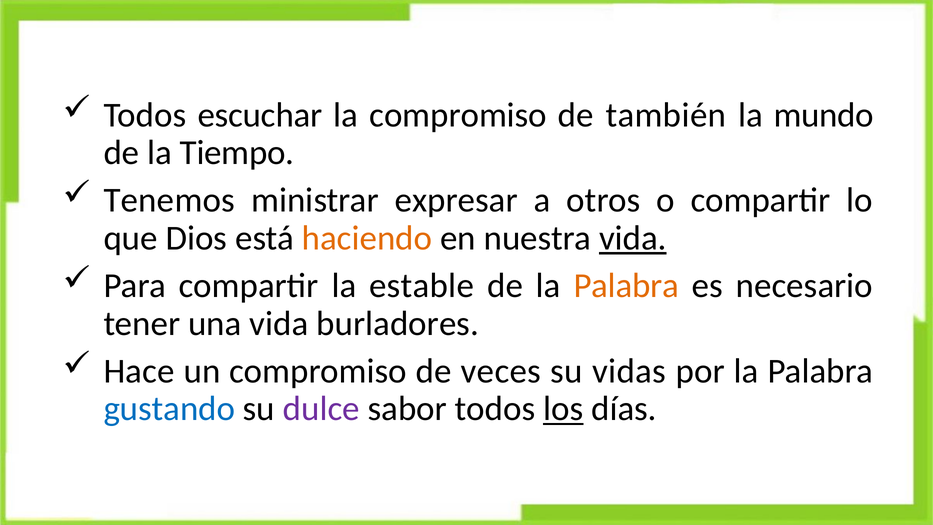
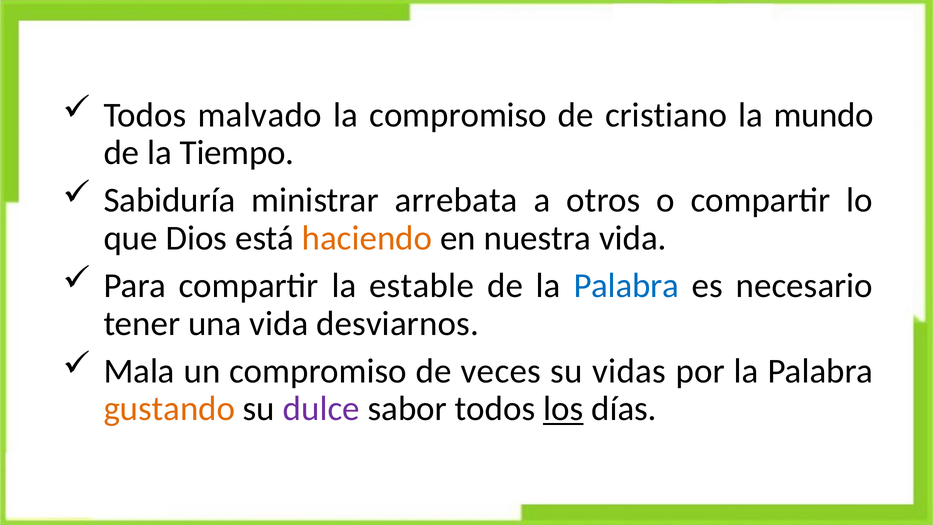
escuchar: escuchar -> malvado
también: también -> cristiano
Tenemos: Tenemos -> Sabiduría
expresar: expresar -> arrebata
vida at (633, 238) underline: present -> none
Palabra at (626, 286) colour: orange -> blue
burladores: burladores -> desviarnos
Hace: Hace -> Mala
gustando colour: blue -> orange
